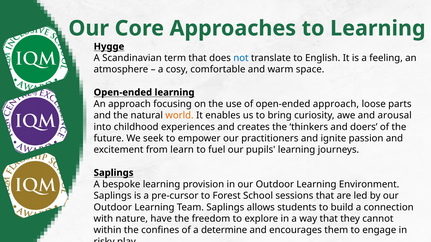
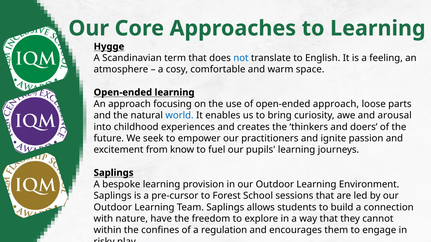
world colour: orange -> blue
learn: learn -> know
determine: determine -> regulation
